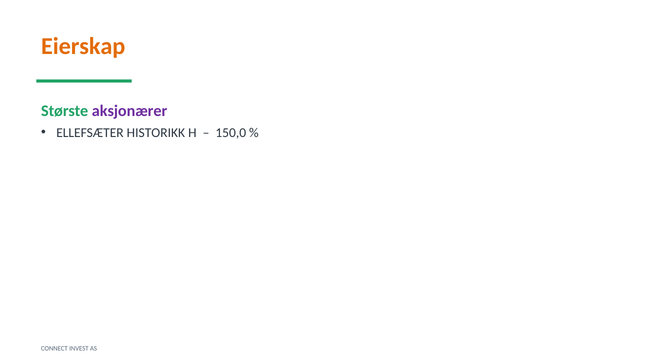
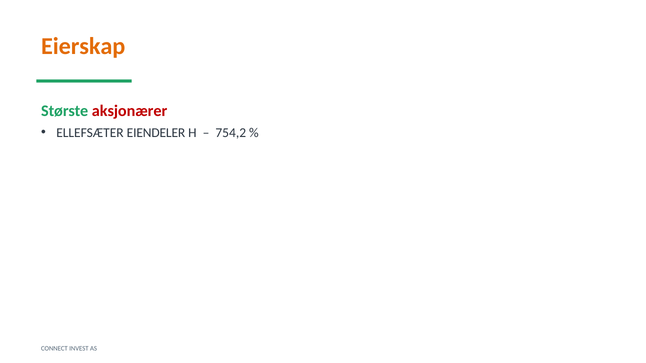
aksjonærer colour: purple -> red
HISTORIKK: HISTORIKK -> EIENDELER
150,0: 150,0 -> 754,2
